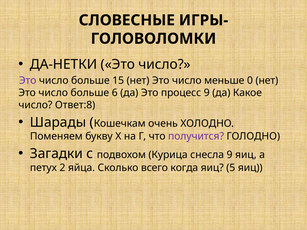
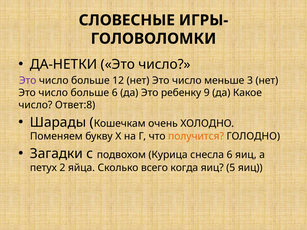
15: 15 -> 12
0: 0 -> 3
процесс: процесс -> ребенку
получится colour: purple -> orange
снесла 9: 9 -> 6
